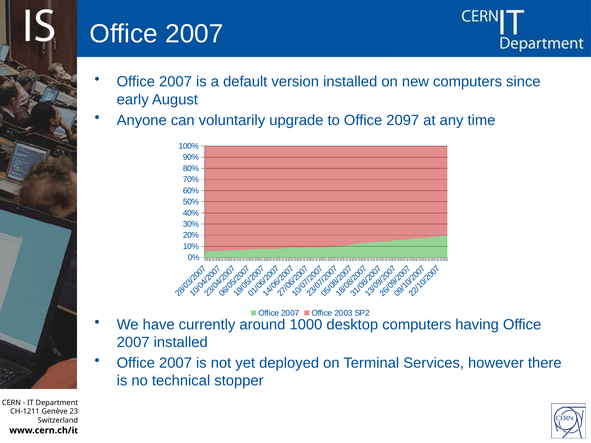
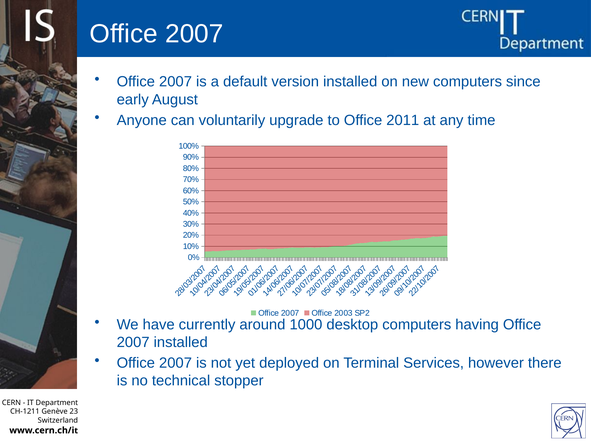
2097: 2097 -> 2011
